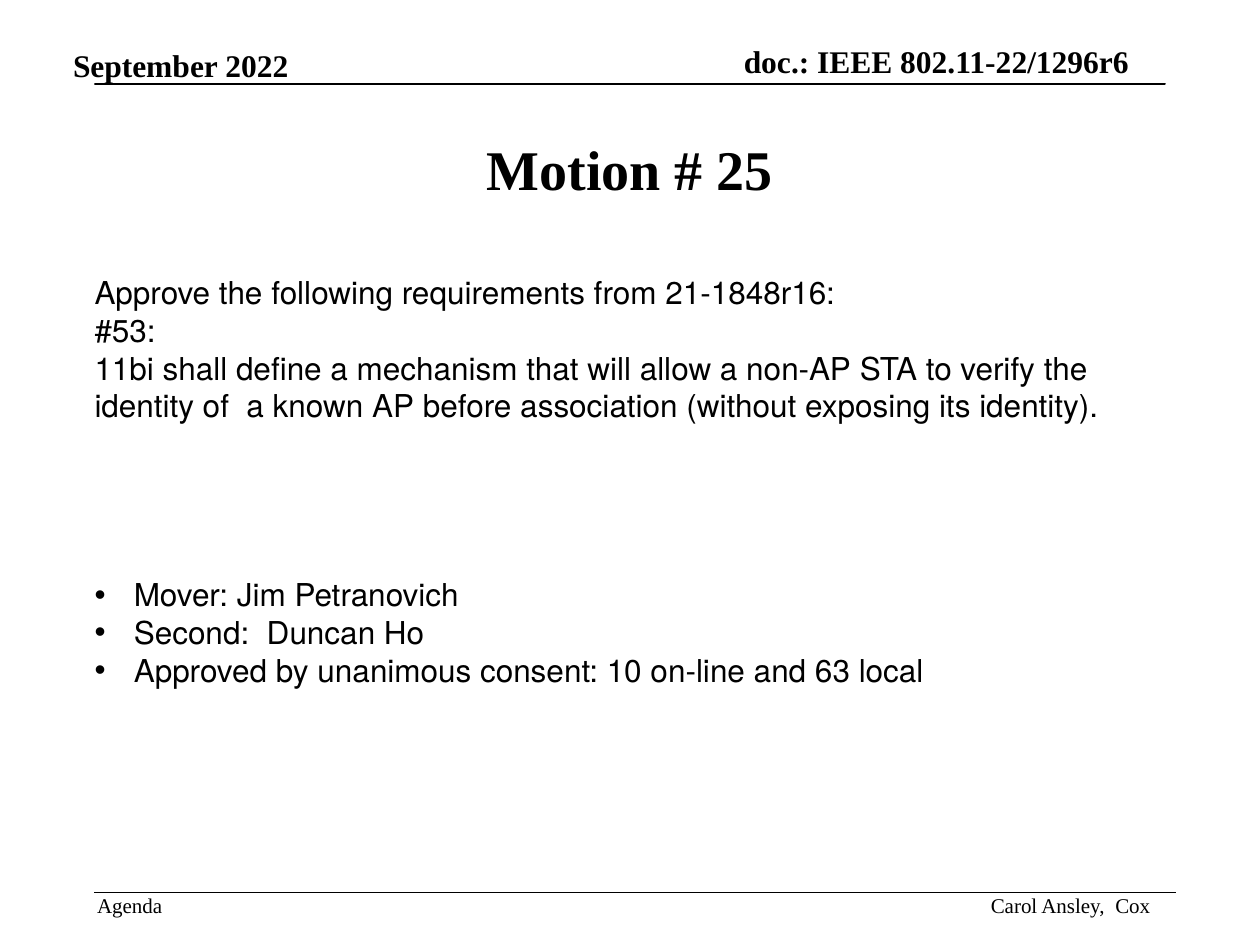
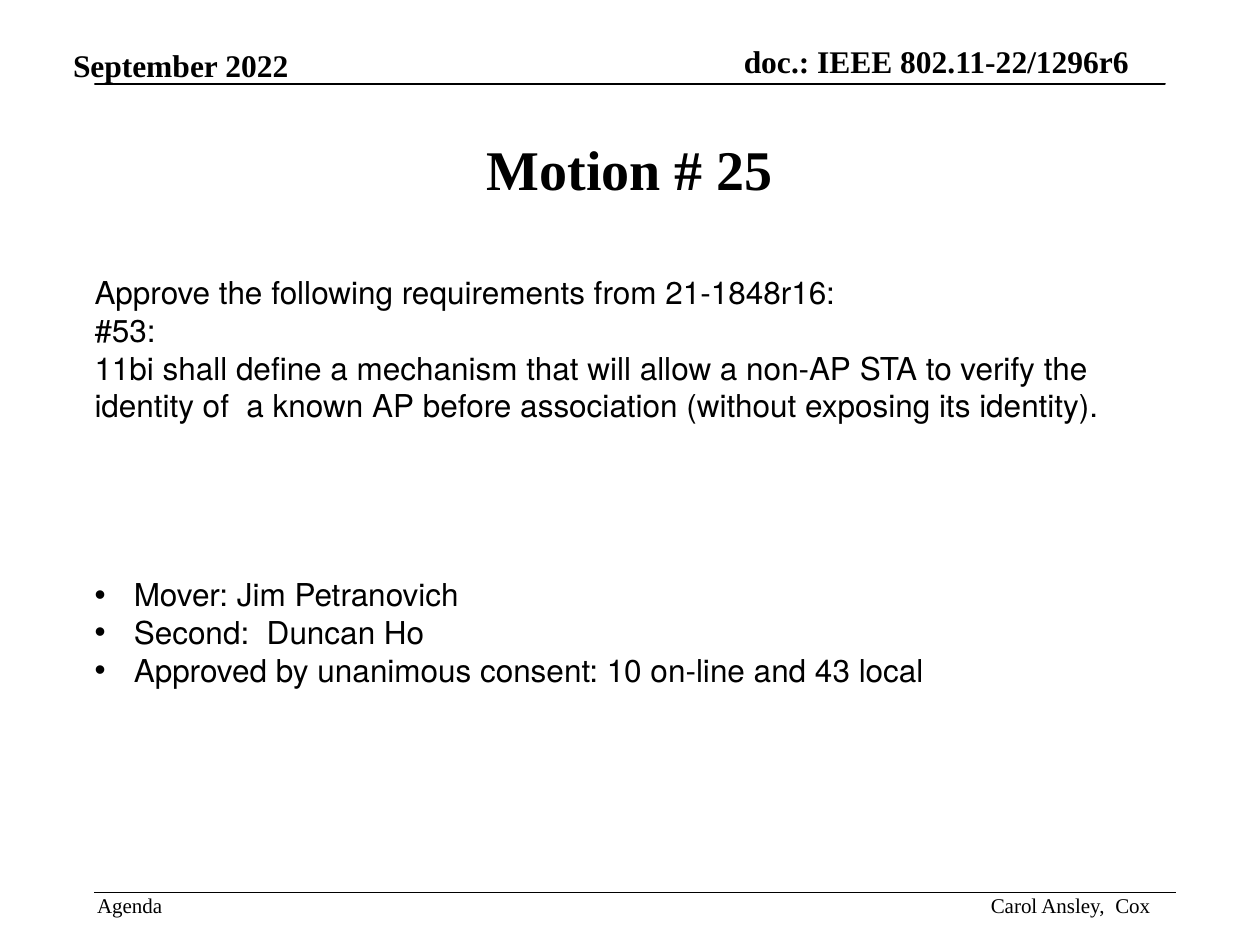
63: 63 -> 43
